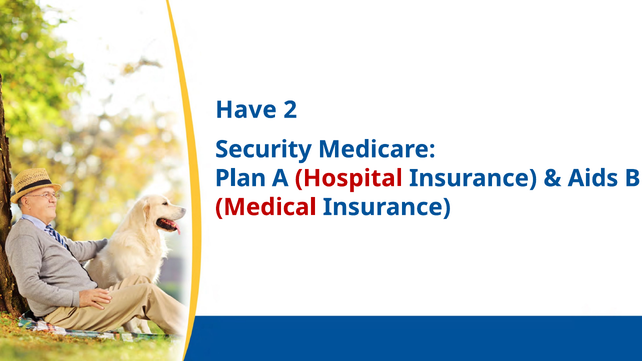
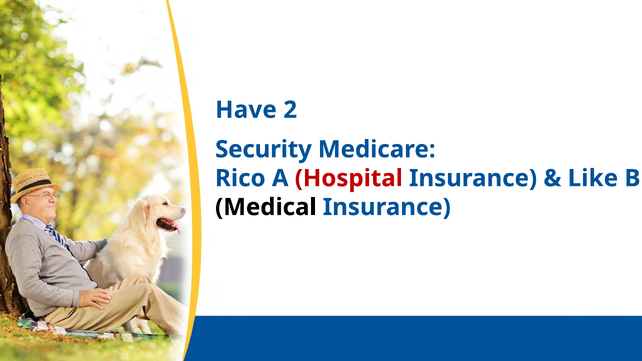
Plan: Plan -> Rico
Aids: Aids -> Like
Medical colour: red -> black
